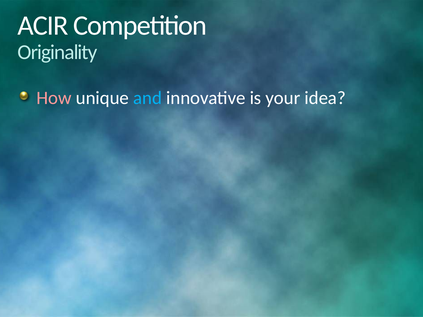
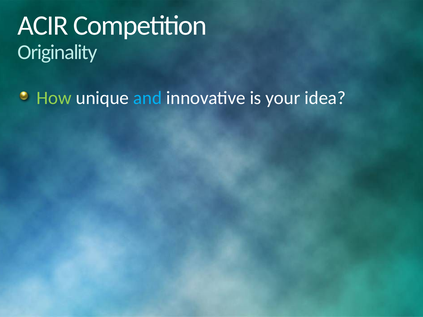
How colour: pink -> light green
